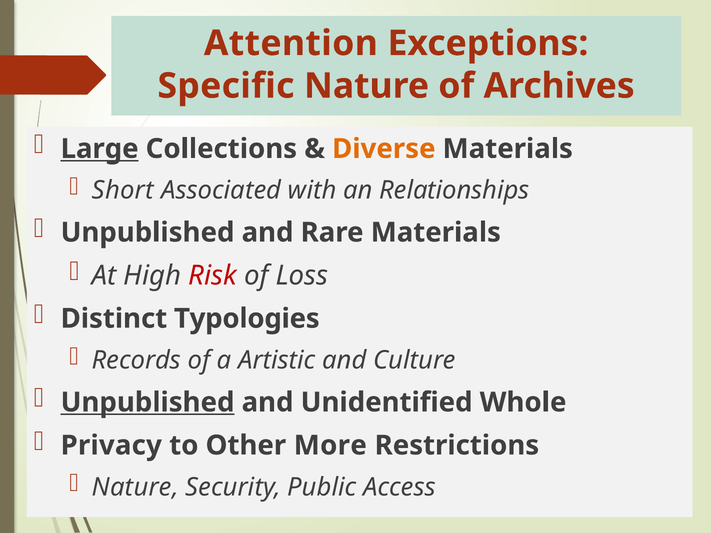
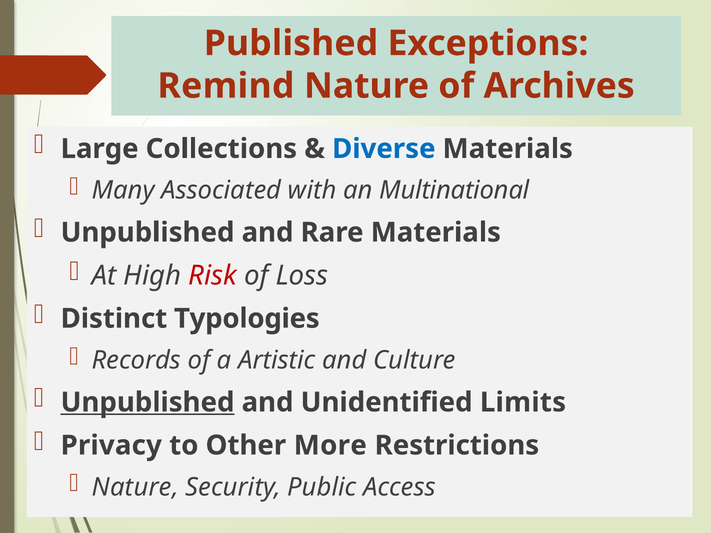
Attention: Attention -> Published
Specific: Specific -> Remind
Large underline: present -> none
Diverse colour: orange -> blue
Short: Short -> Many
Relationships: Relationships -> Multinational
Whole: Whole -> Limits
